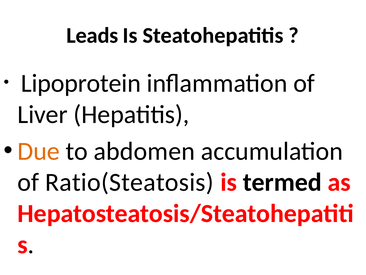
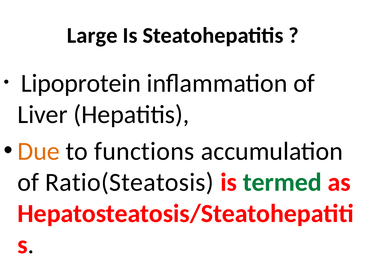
Leads: Leads -> Large
abdomen: abdomen -> functions
termed colour: black -> green
